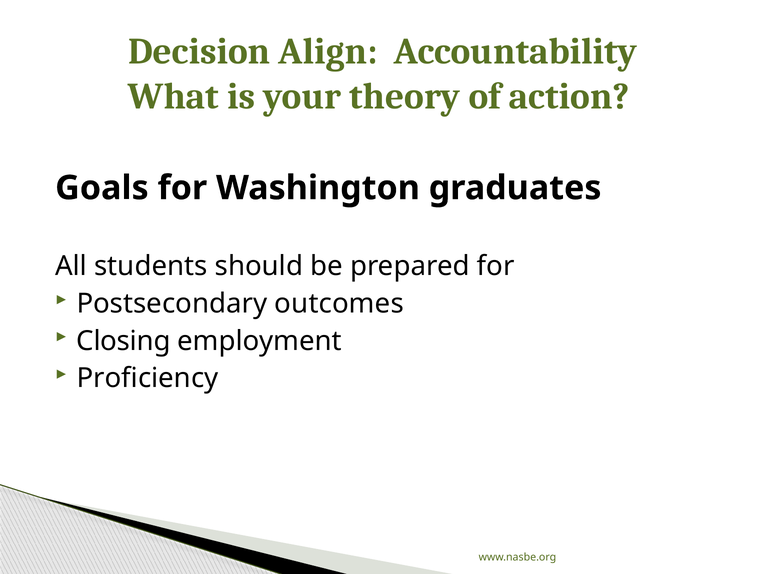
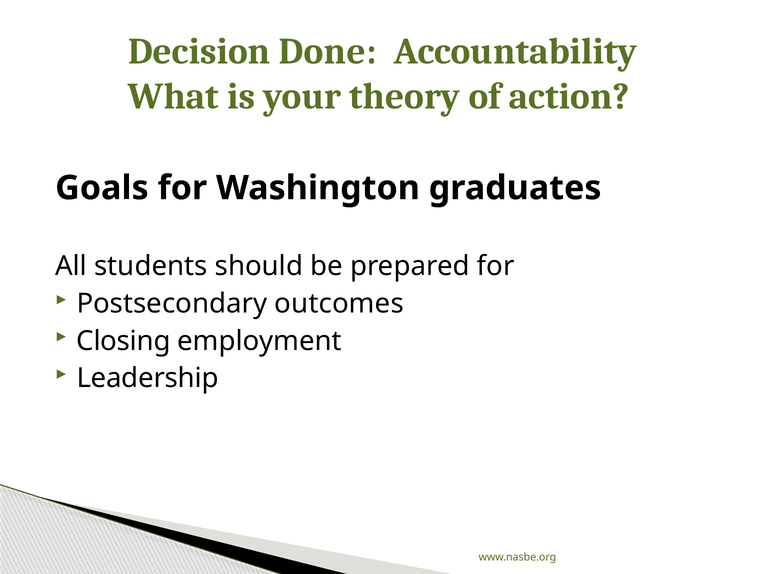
Align: Align -> Done
Proficiency: Proficiency -> Leadership
